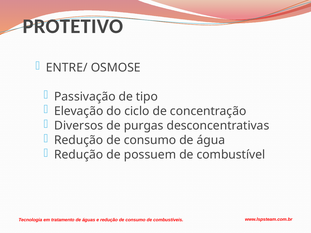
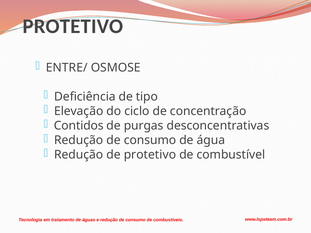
Passivação: Passivação -> Deficiência
Diversos: Diversos -> Contidos
de possuem: possuem -> protetivo
